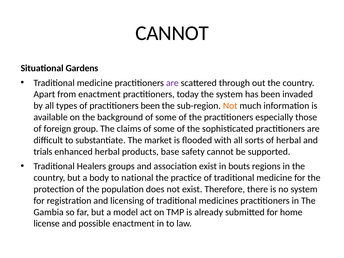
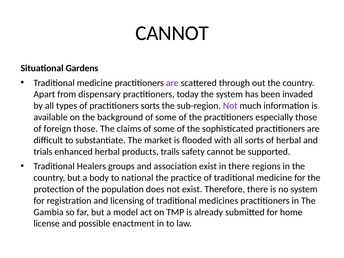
from enactment: enactment -> dispensary
practitioners been: been -> sorts
Not at (230, 106) colour: orange -> purple
foreign group: group -> those
base: base -> trails
in bouts: bouts -> there
